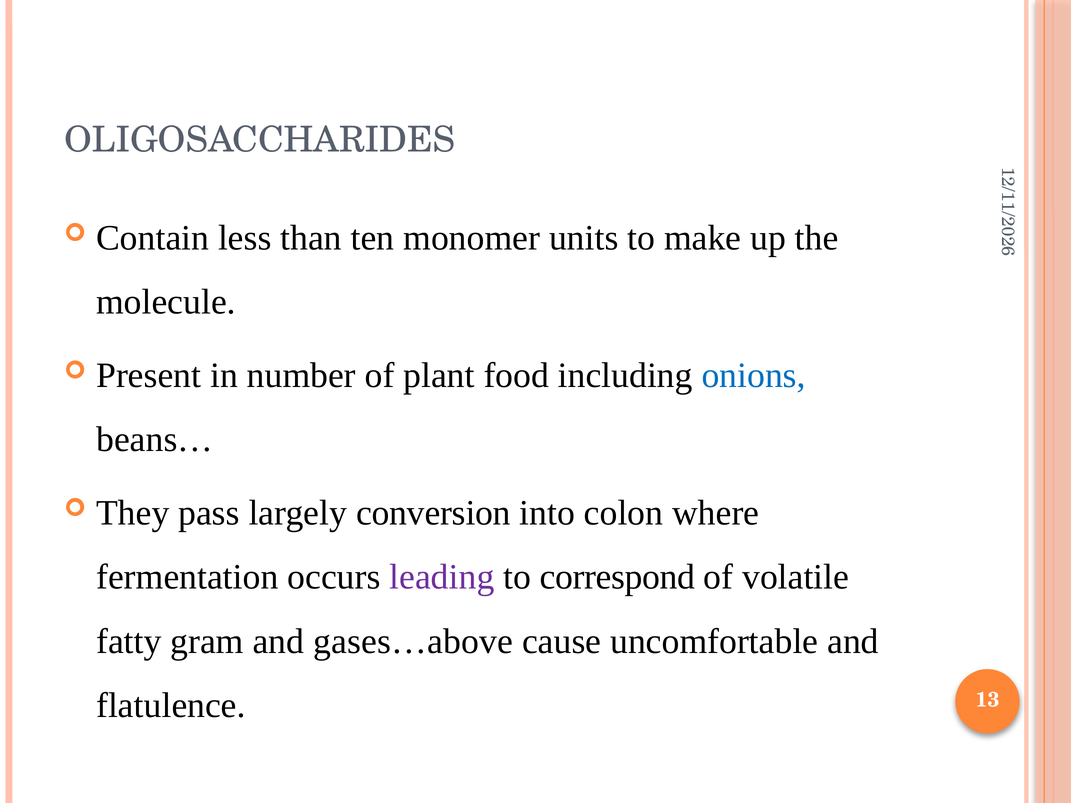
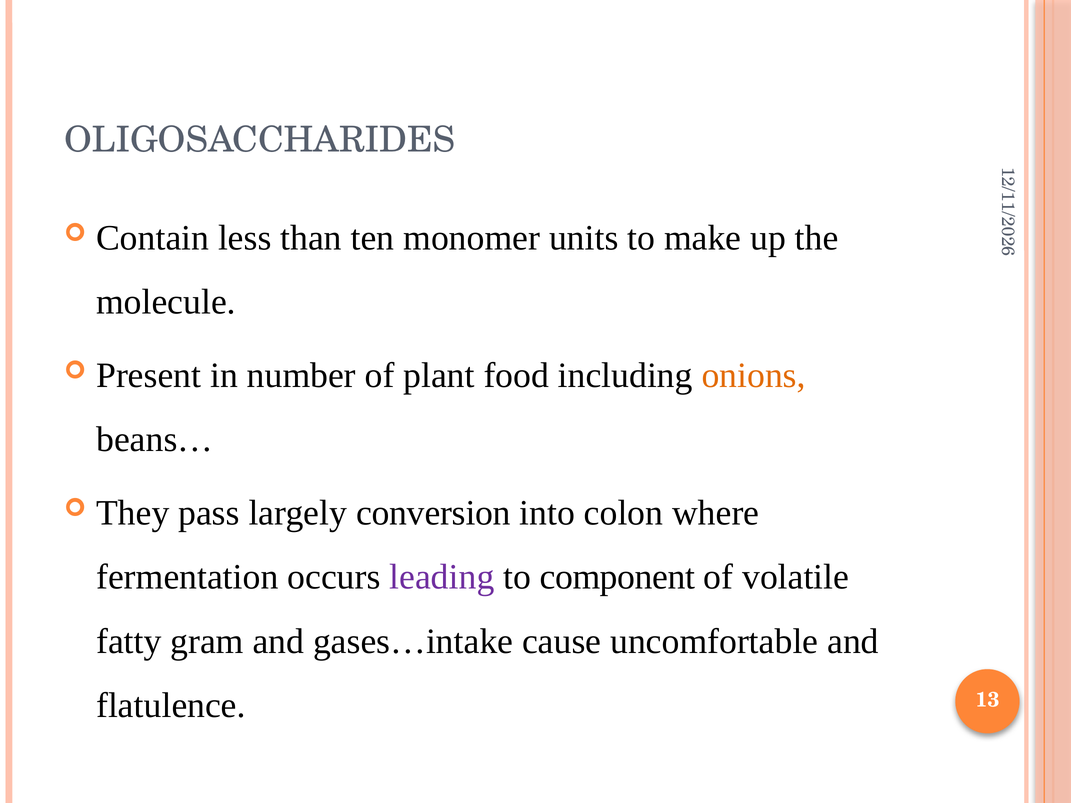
onions colour: blue -> orange
correspond: correspond -> component
gases…above: gases…above -> gases…intake
